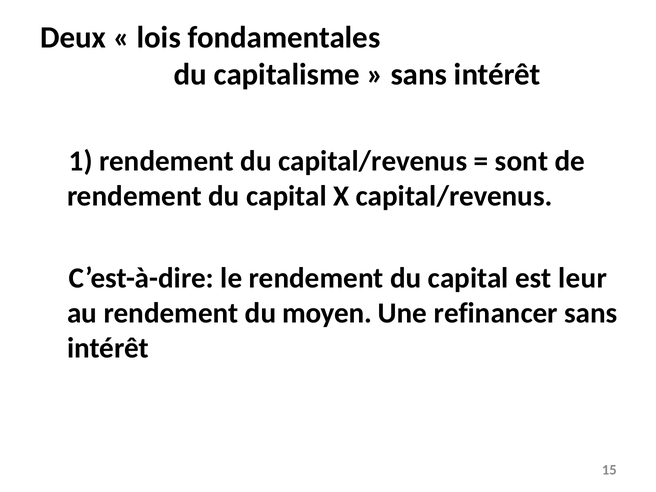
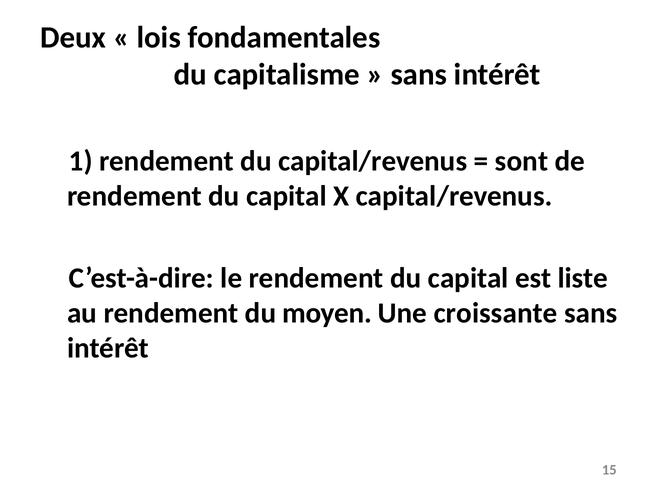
leur: leur -> liste
refinancer: refinancer -> croissante
